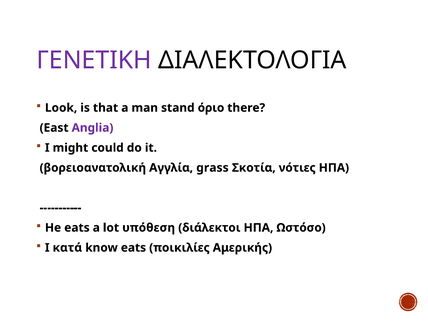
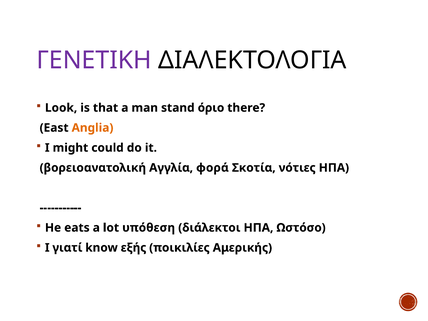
Anglia colour: purple -> orange
grass: grass -> φορά
κατά: κατά -> γιατί
know eats: eats -> εξής
